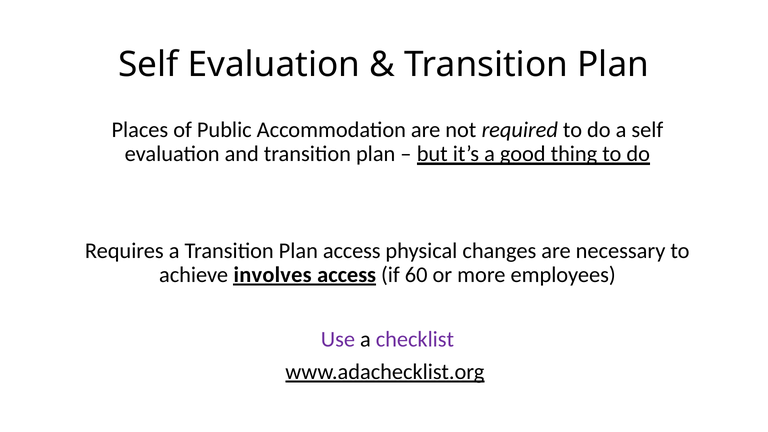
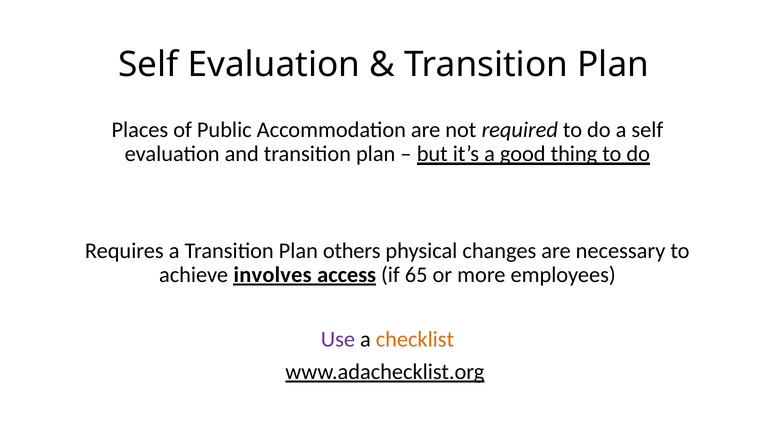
Plan access: access -> others
60: 60 -> 65
checklist colour: purple -> orange
